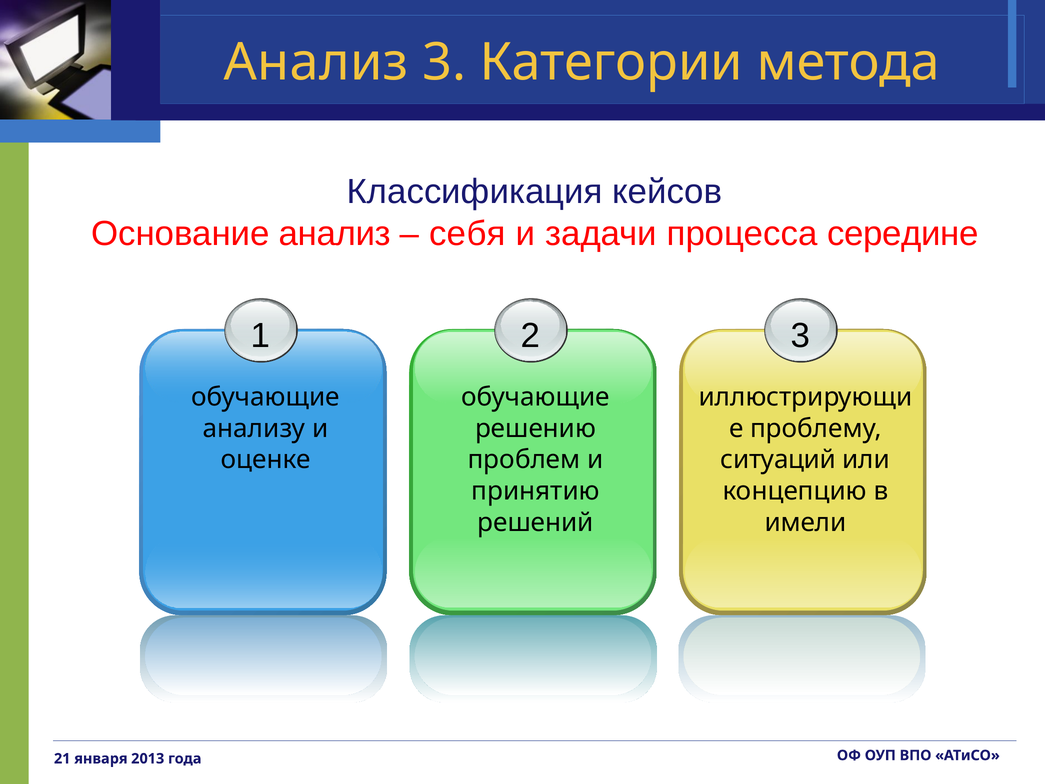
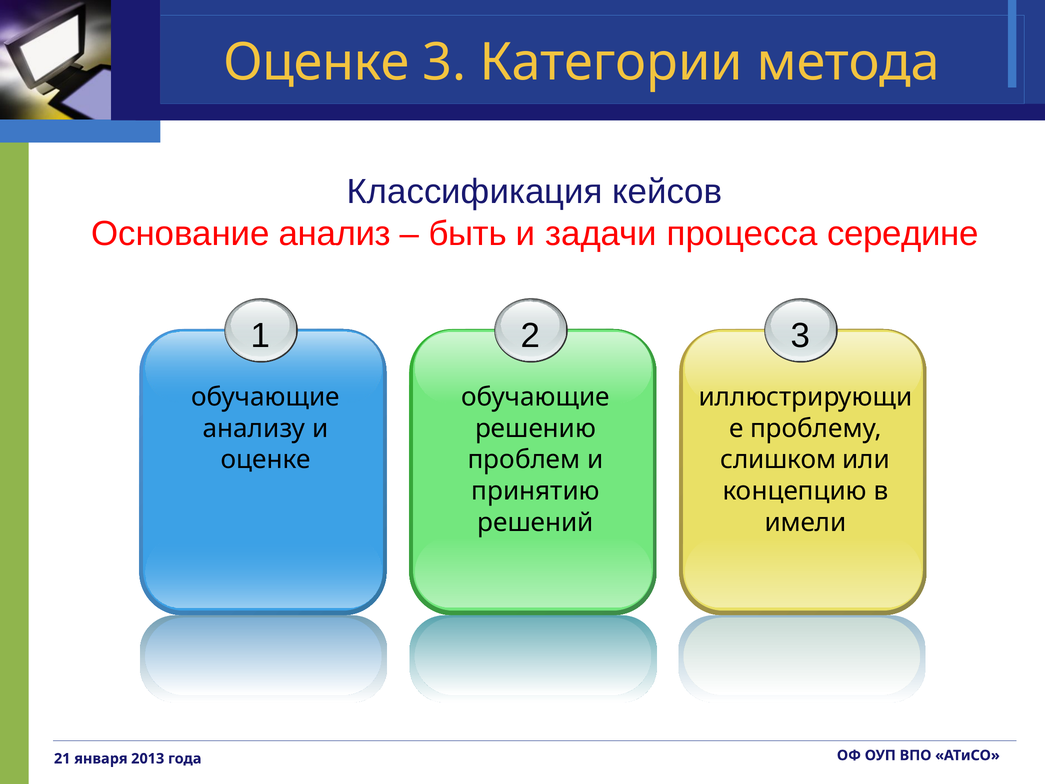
Анализ at (316, 62): Анализ -> Оценке
себя: себя -> быть
ситуаций: ситуаций -> слишком
